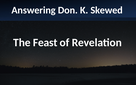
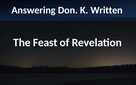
Skewed: Skewed -> Written
